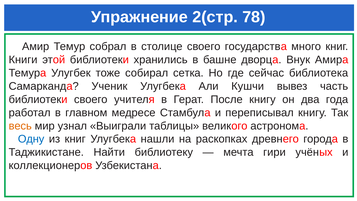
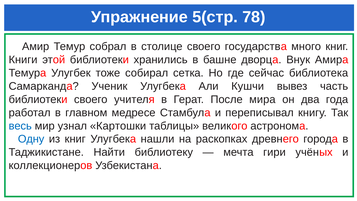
2(стр: 2(стр -> 5(стр
После книгу: книгу -> мира
весь colour: orange -> blue
Выиграли: Выиграли -> Картошки
